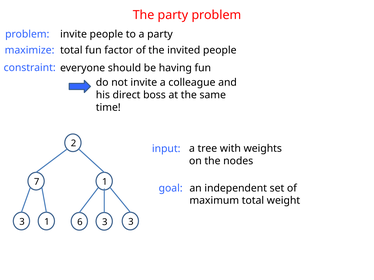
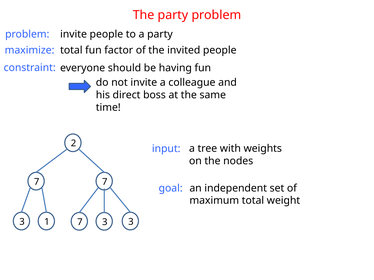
7 1: 1 -> 7
1 6: 6 -> 7
